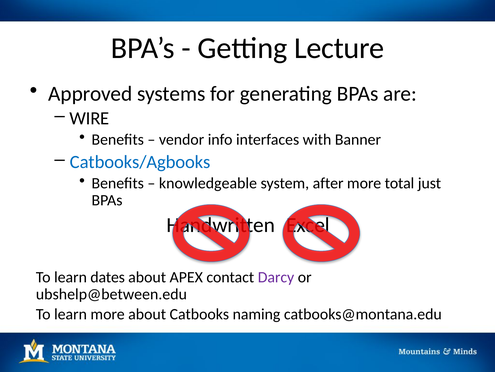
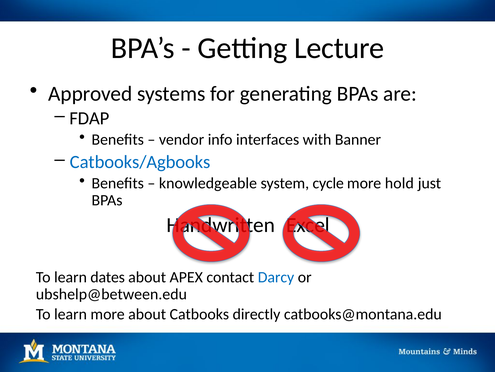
WIRE: WIRE -> FDAP
after: after -> cycle
total: total -> hold
Darcy colour: purple -> blue
naming: naming -> directly
